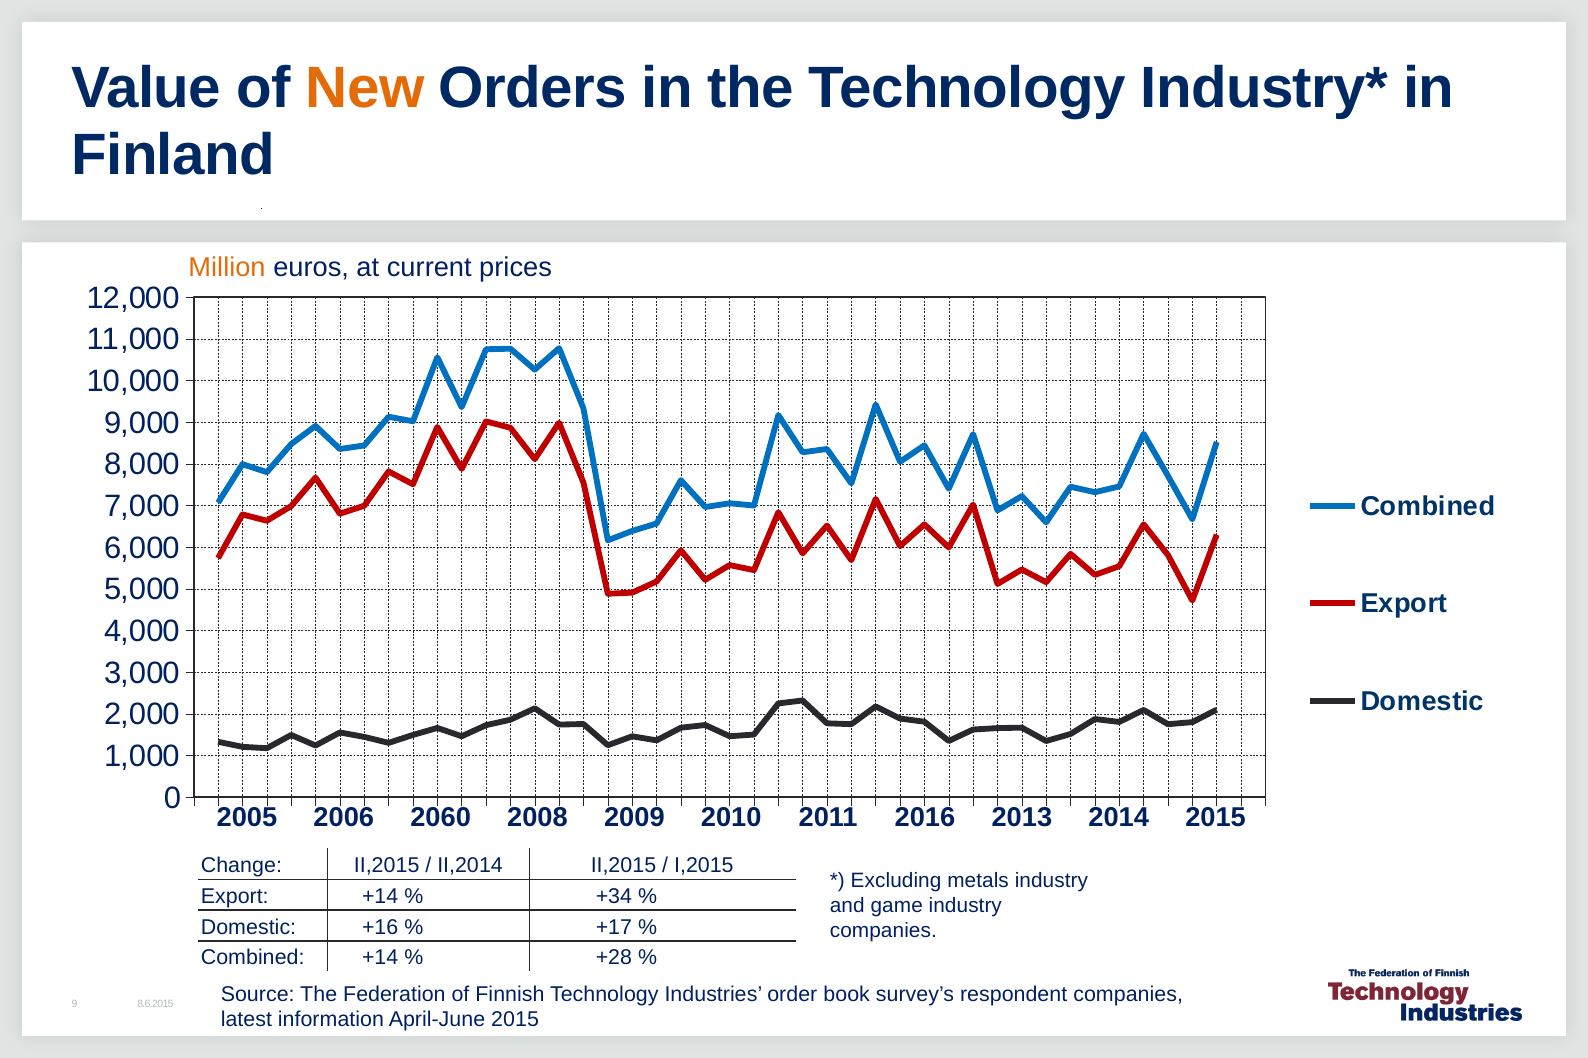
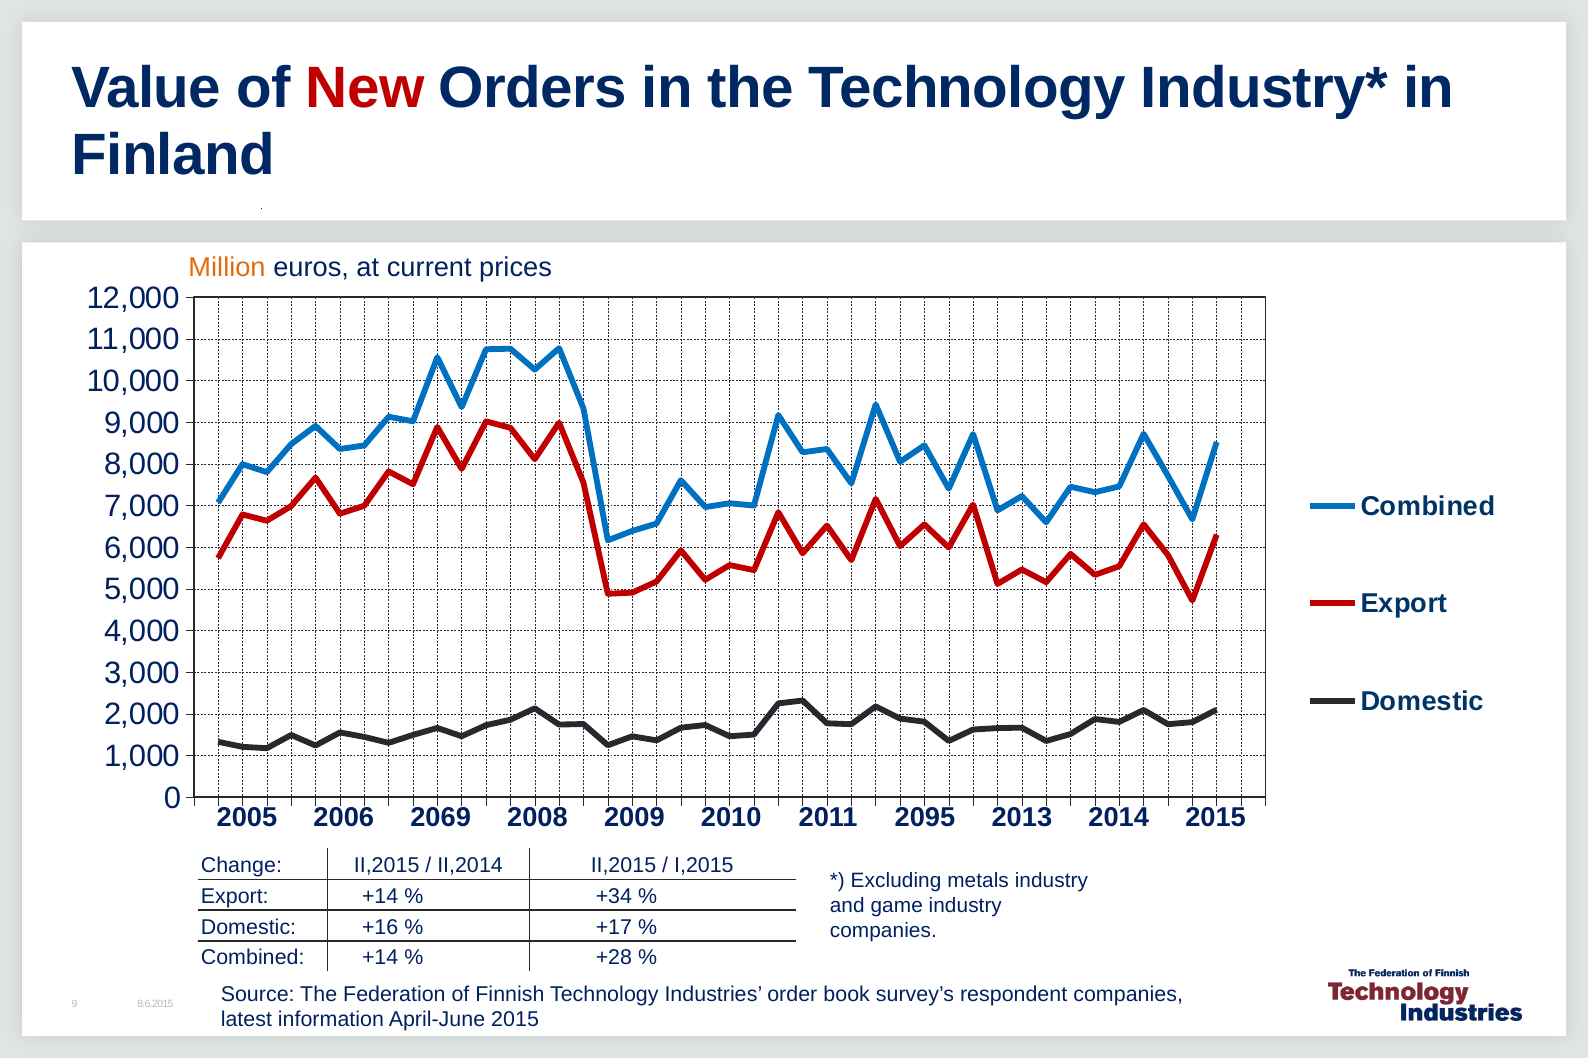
New colour: orange -> red
2060: 2060 -> 2069
2016: 2016 -> 2095
